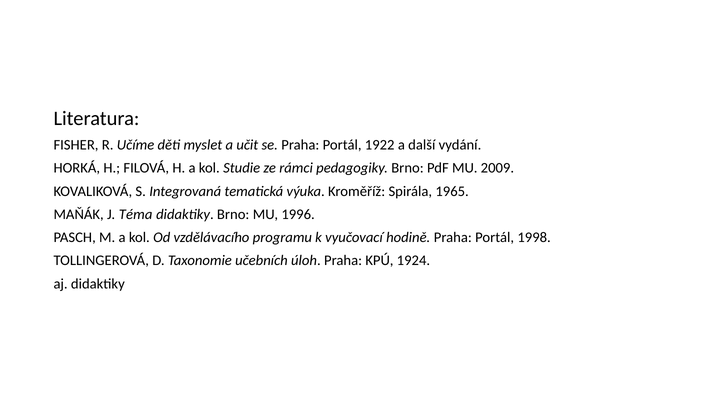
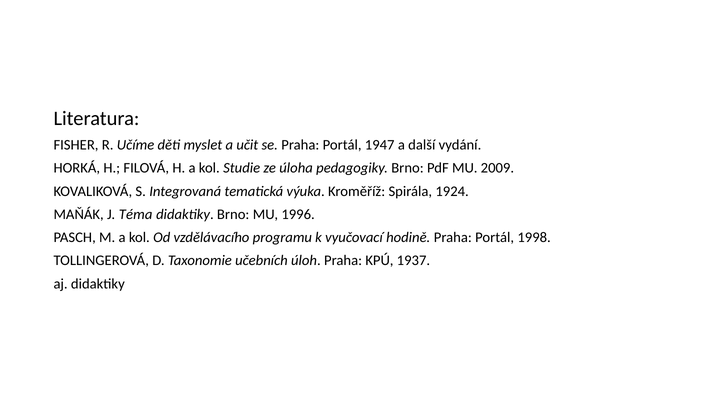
1922: 1922 -> 1947
rámci: rámci -> úloha
1965: 1965 -> 1924
1924: 1924 -> 1937
